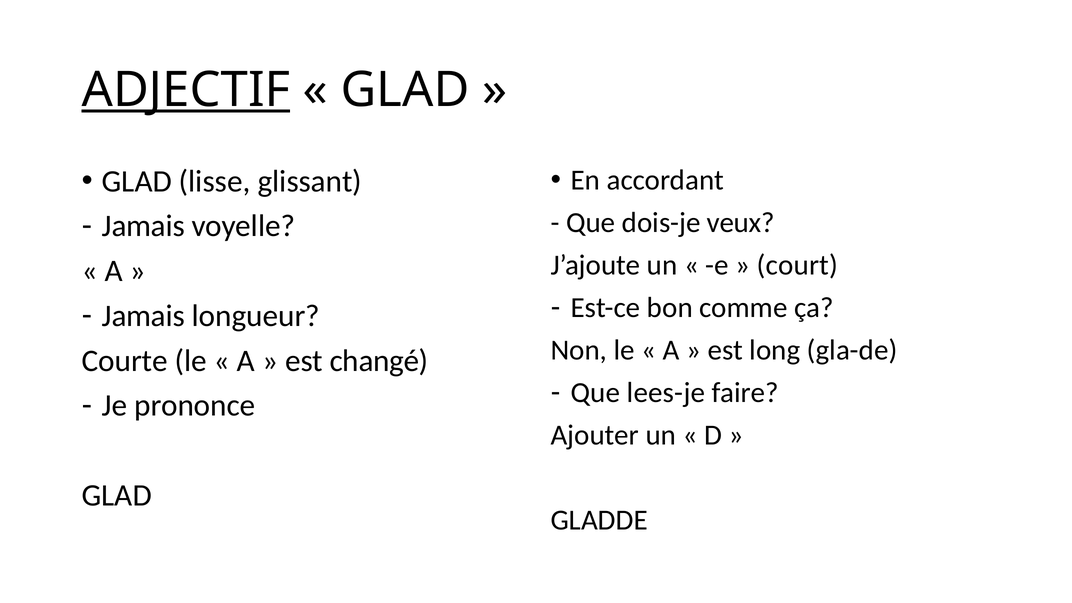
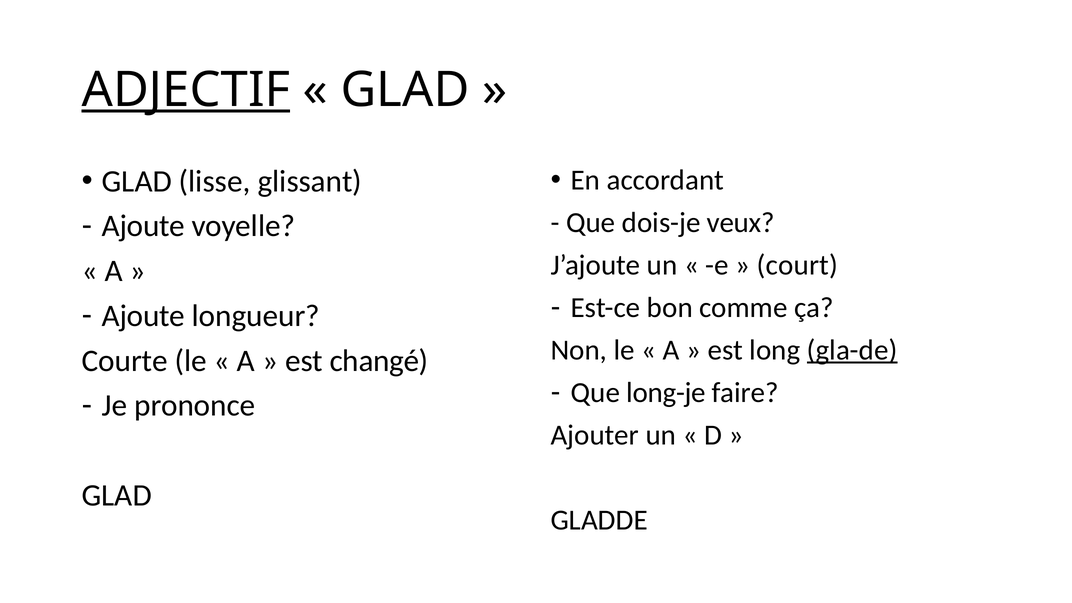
Jamais at (143, 226): Jamais -> Ajoute
Jamais at (143, 316): Jamais -> Ajoute
gla-de underline: none -> present
lees-je: lees-je -> long-je
